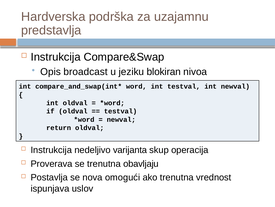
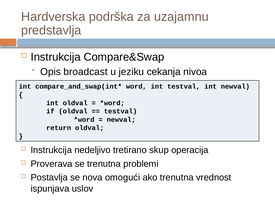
blokiran: blokiran -> cekanja
varijanta: varijanta -> tretirano
obavljaju: obavljaju -> problemi
